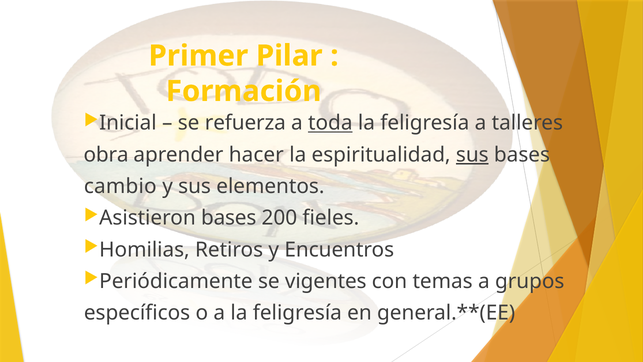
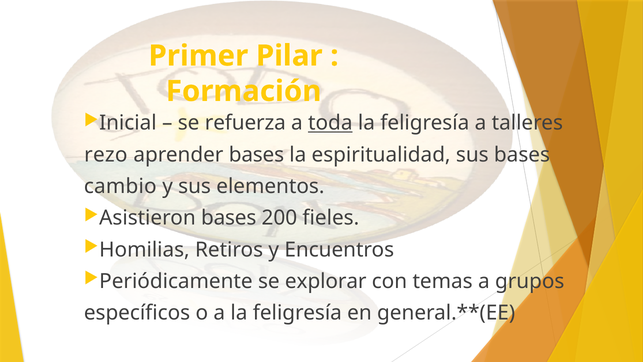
obra: obra -> rezo
aprender hacer: hacer -> bases
sus at (472, 155) underline: present -> none
vigentes: vigentes -> explorar
